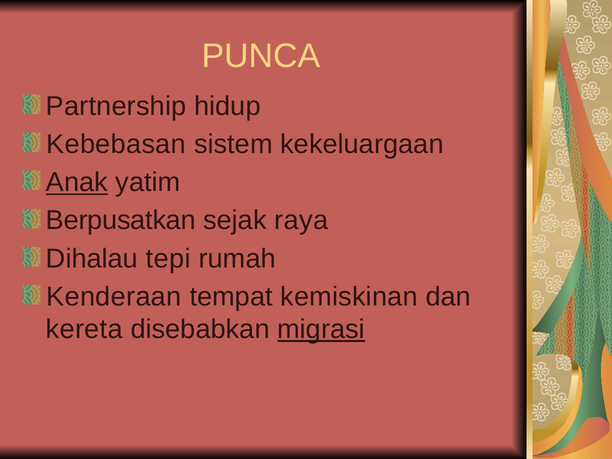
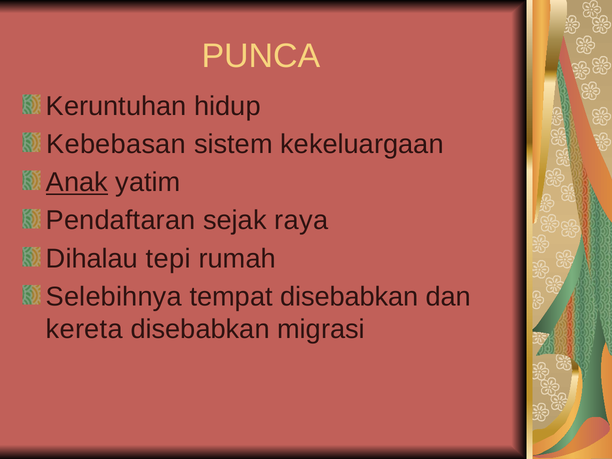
Partnership: Partnership -> Keruntuhan
Berpusatkan: Berpusatkan -> Pendaftaran
Kenderaan: Kenderaan -> Selebihnya
tempat kemiskinan: kemiskinan -> disebabkan
migrasi underline: present -> none
